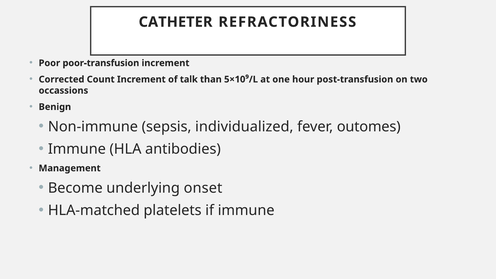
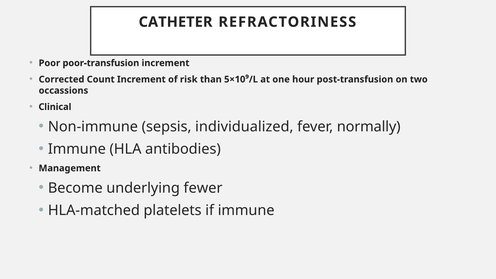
talk: talk -> risk
Benign: Benign -> Clinical
outomes: outomes -> normally
onset: onset -> fewer
